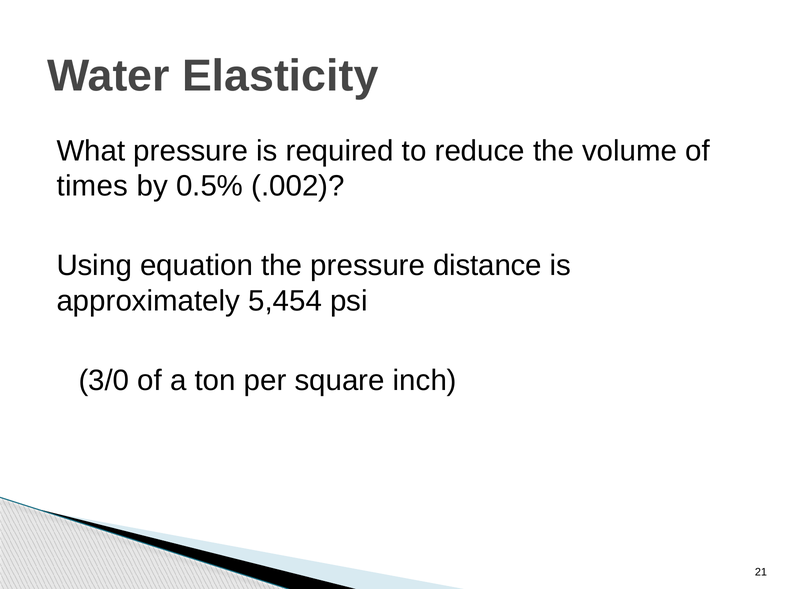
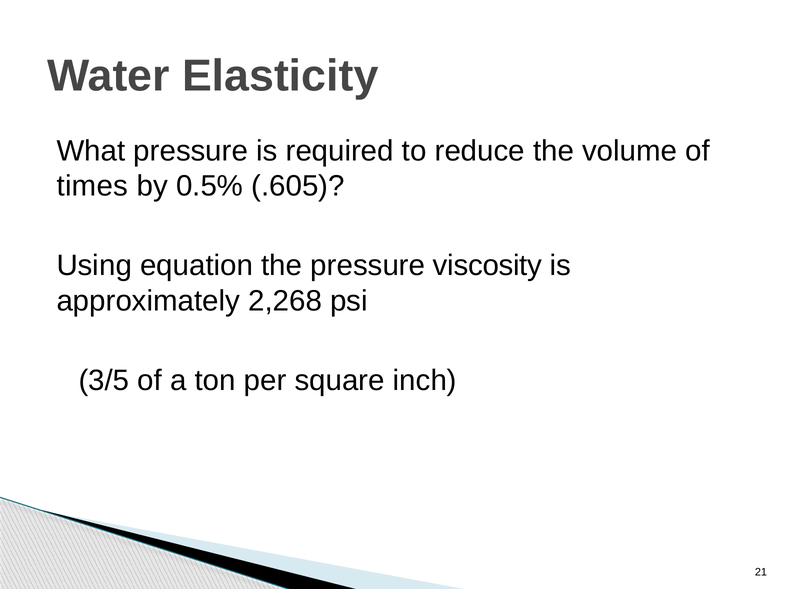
.002: .002 -> .605
distance: distance -> viscosity
5,454: 5,454 -> 2,268
3/0: 3/0 -> 3/5
